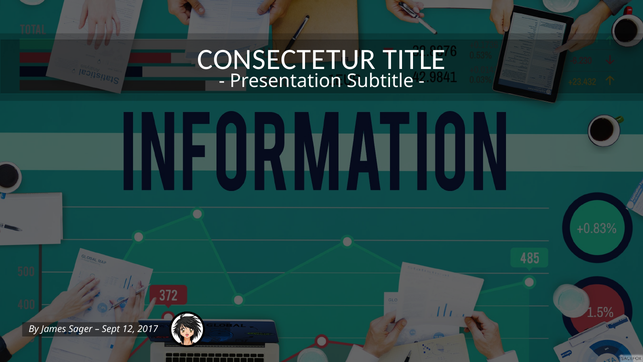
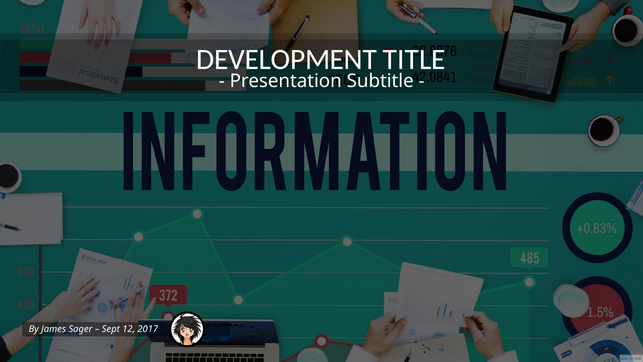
CONSECTETUR: CONSECTETUR -> DEVELOPMENT
